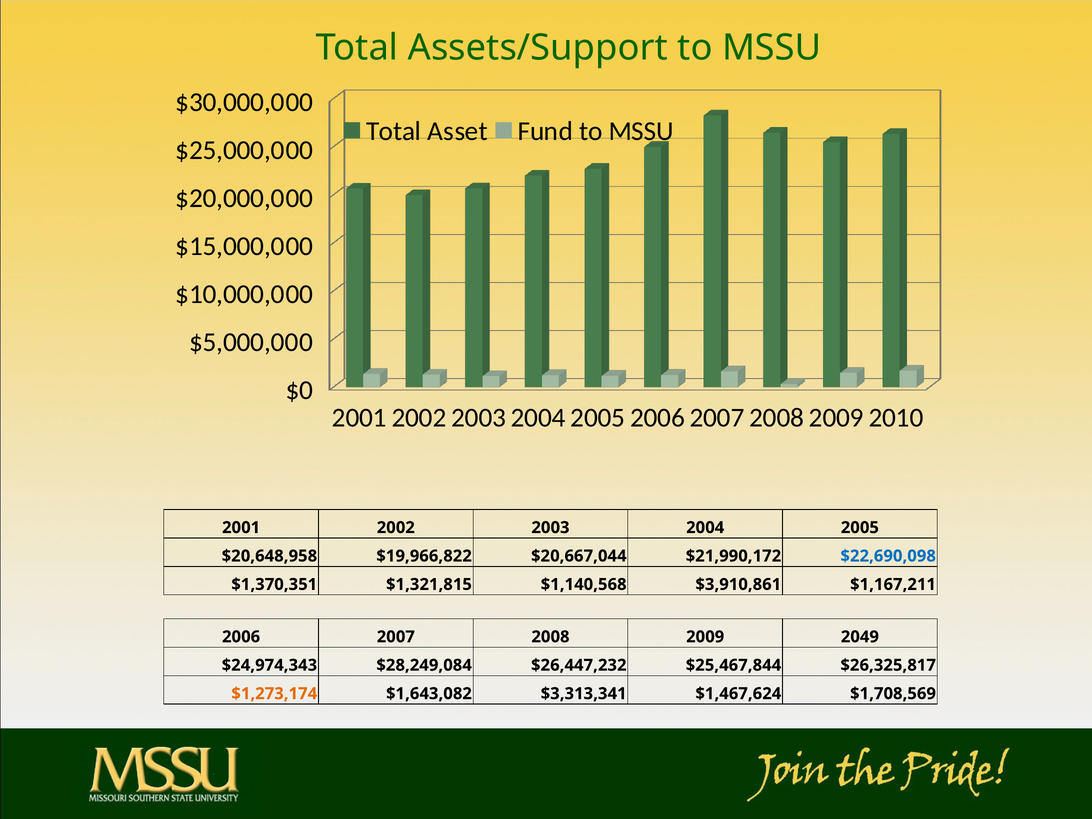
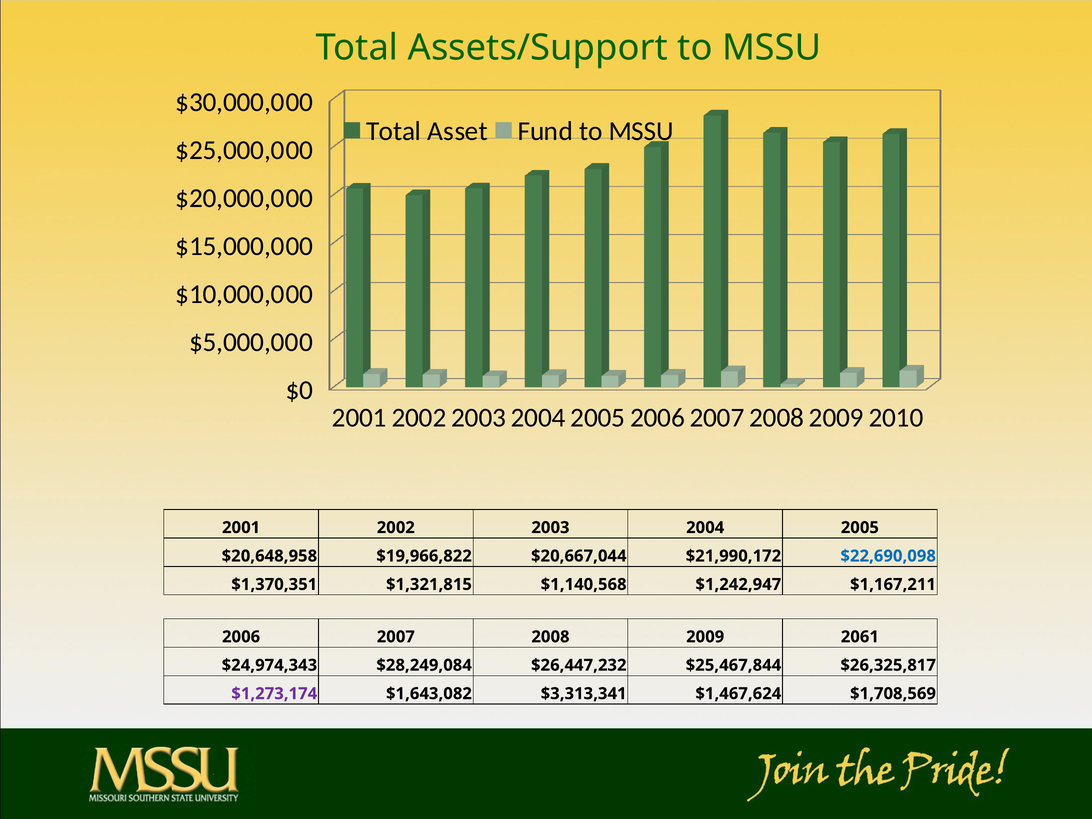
$3,910,861: $3,910,861 -> $1,242,947
2049: 2049 -> 2061
$1,273,174 colour: orange -> purple
